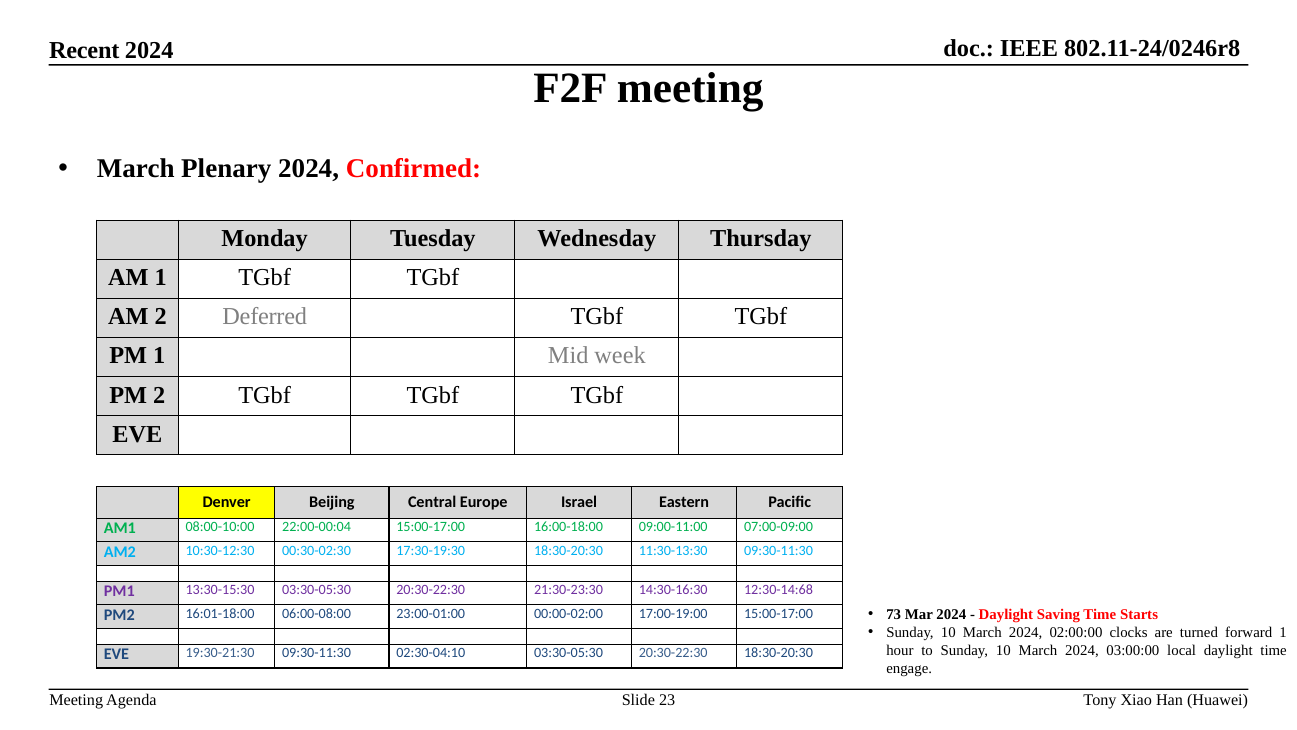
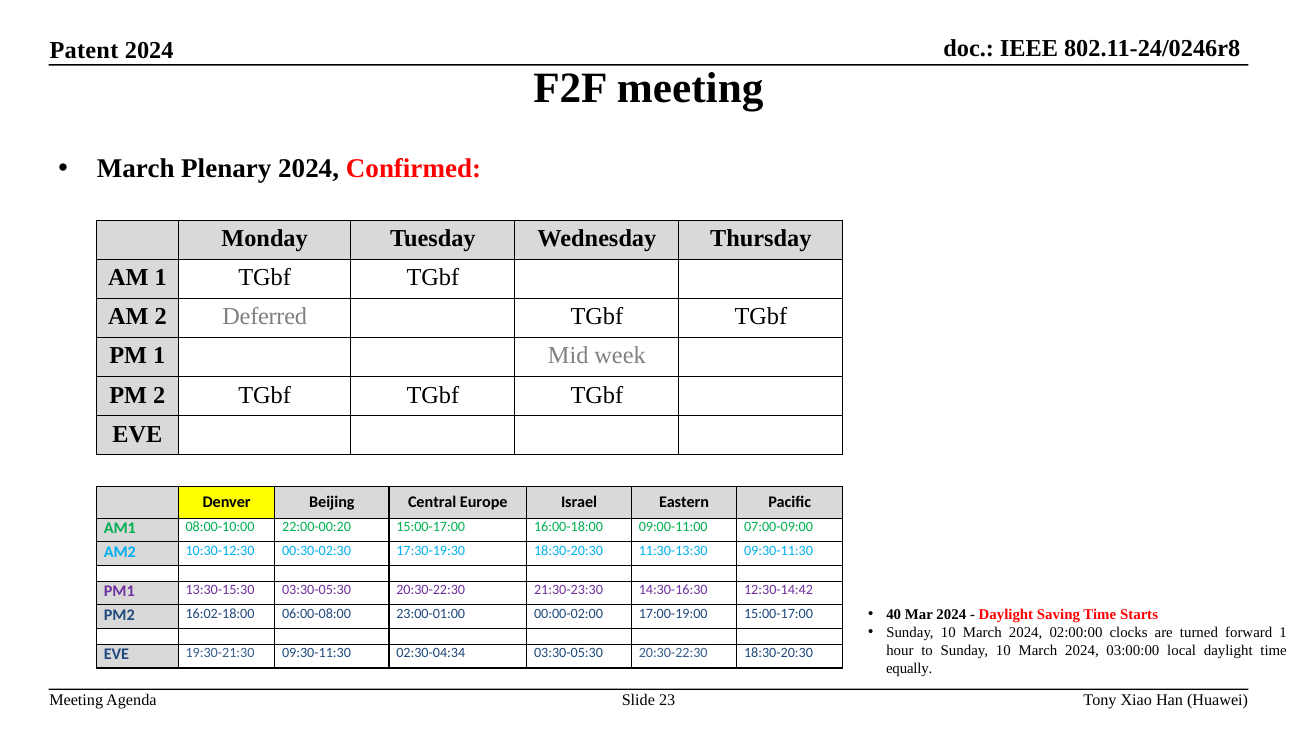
Recent: Recent -> Patent
22:00-00:04: 22:00-00:04 -> 22:00-00:20
12:30-14:68: 12:30-14:68 -> 12:30-14:42
73: 73 -> 40
16:01-18:00: 16:01-18:00 -> 16:02-18:00
02:30-04:10: 02:30-04:10 -> 02:30-04:34
engage: engage -> equally
